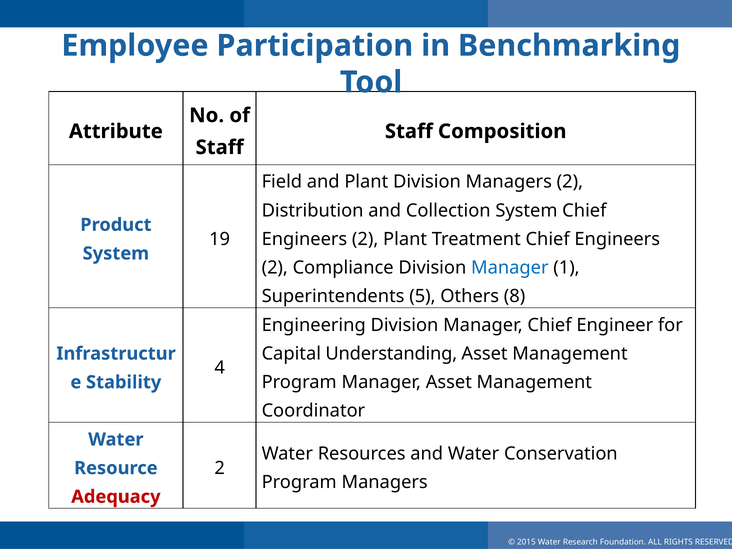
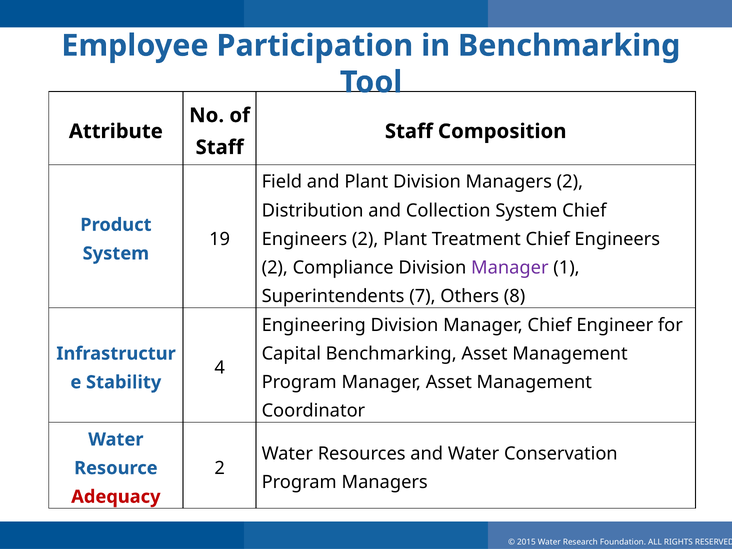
Manager at (510, 268) colour: blue -> purple
5: 5 -> 7
Capital Understanding: Understanding -> Benchmarking
